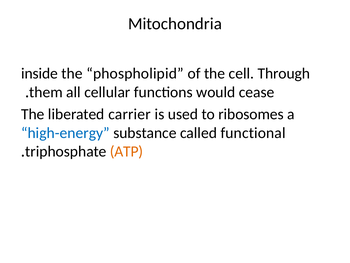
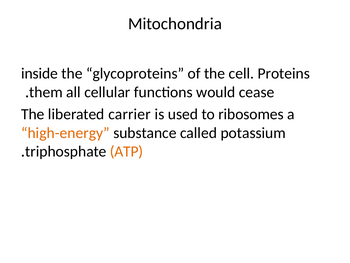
phospholipid: phospholipid -> glycoproteins
Through: Through -> Proteins
high-energy colour: blue -> orange
functional: functional -> potassium
